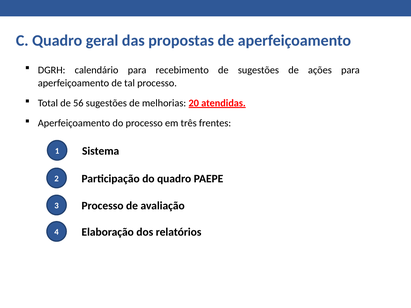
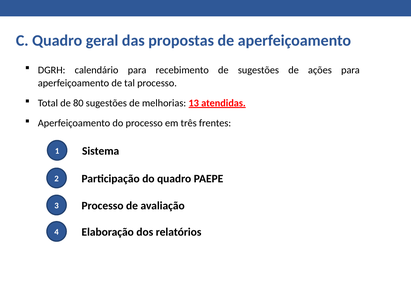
56: 56 -> 80
20: 20 -> 13
